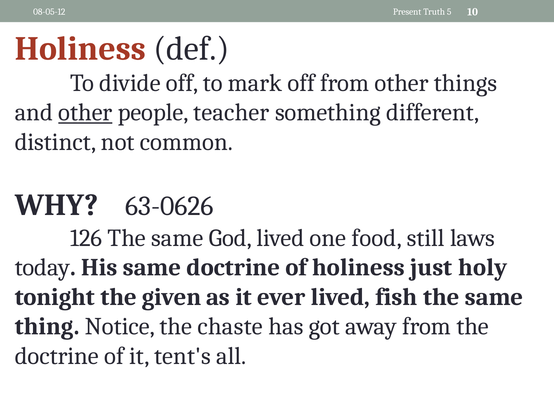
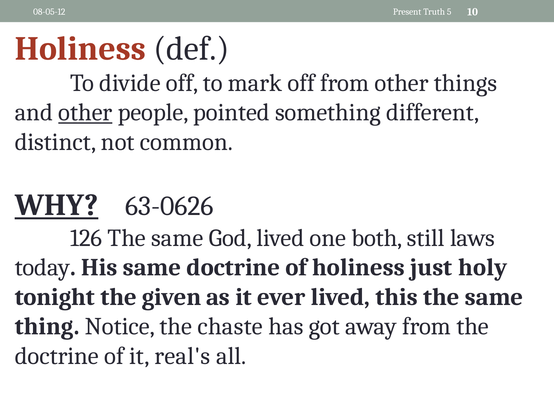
teacher: teacher -> pointed
WHY underline: none -> present
food: food -> both
fish: fish -> this
tent's: tent's -> real's
